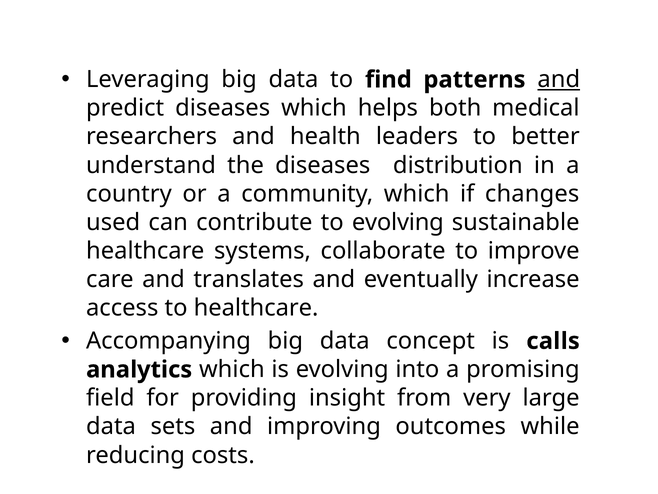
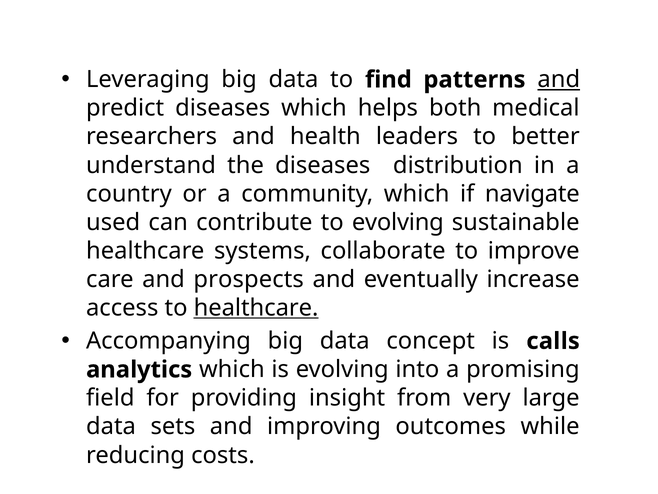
changes: changes -> navigate
translates: translates -> prospects
healthcare at (256, 307) underline: none -> present
